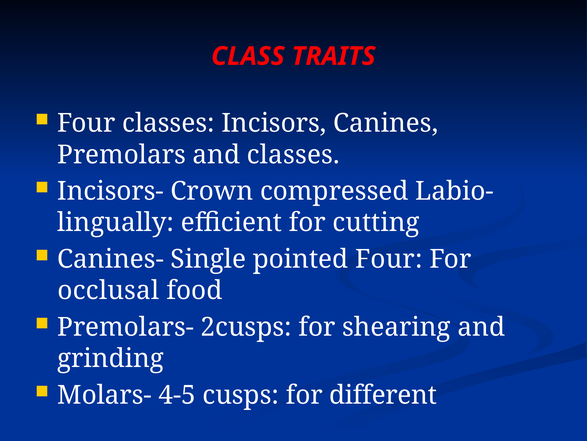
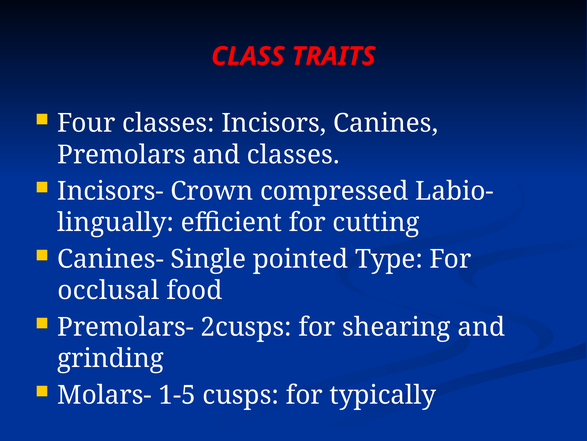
pointed Four: Four -> Type
4-5: 4-5 -> 1-5
different: different -> typically
